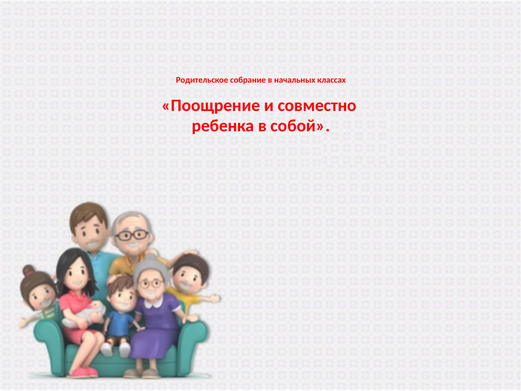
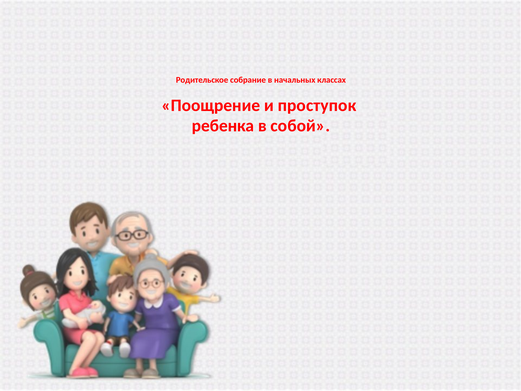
совместно: совместно -> проступок
